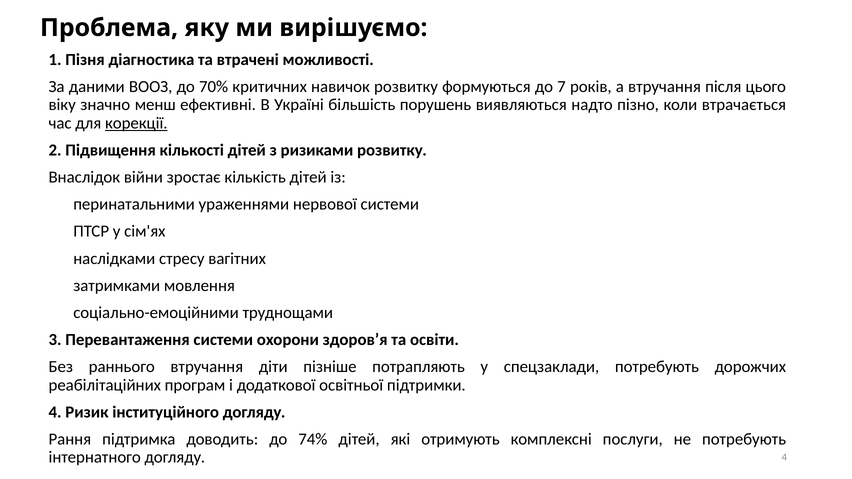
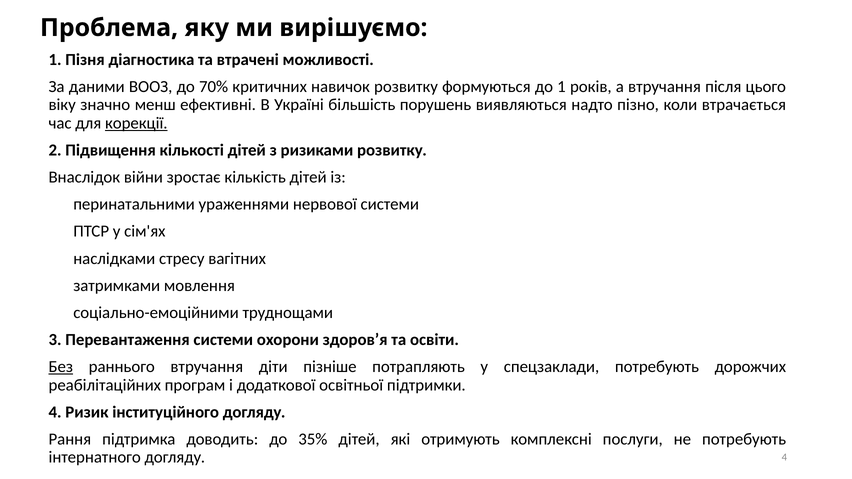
до 7: 7 -> 1
Без underline: none -> present
74%: 74% -> 35%
